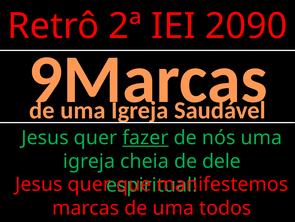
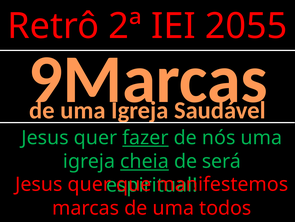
2090: 2090 -> 2055
cheia underline: none -> present
dele: dele -> será
